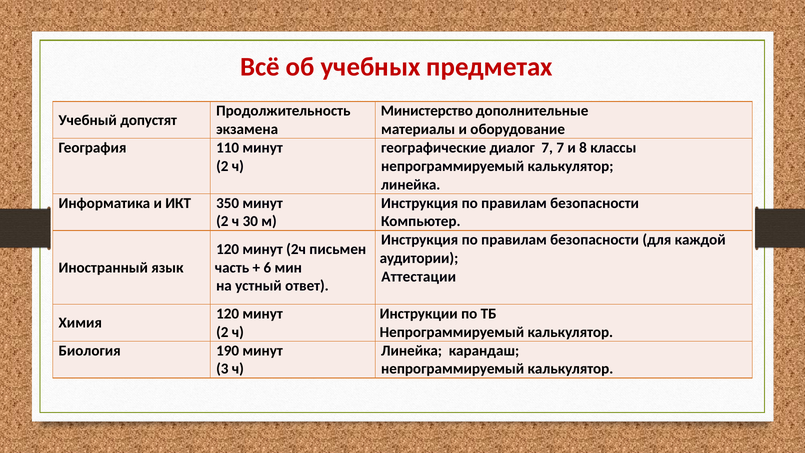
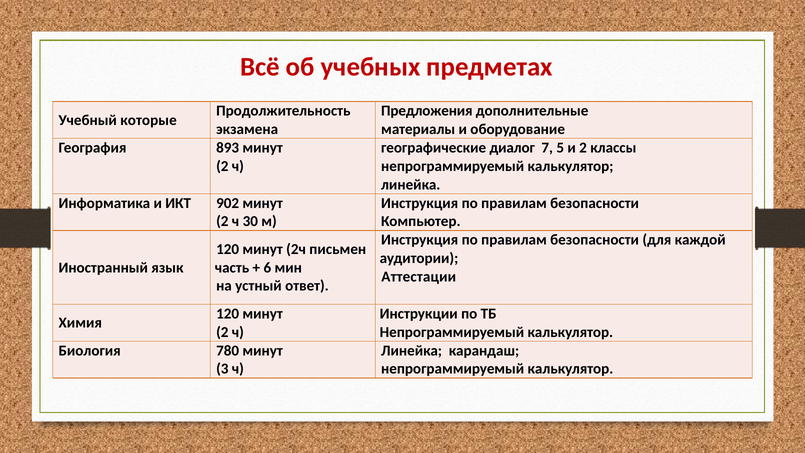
Министерство: Министерство -> Предложения
допустят: допустят -> которые
110: 110 -> 893
7 7: 7 -> 5
и 8: 8 -> 2
350: 350 -> 902
190: 190 -> 780
